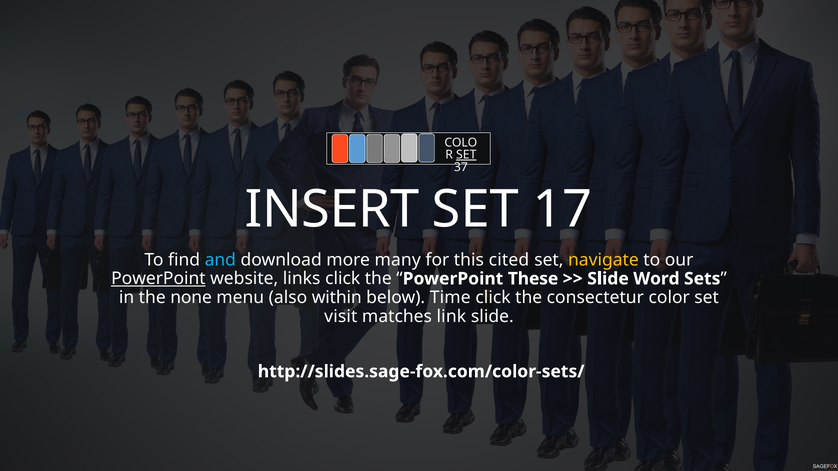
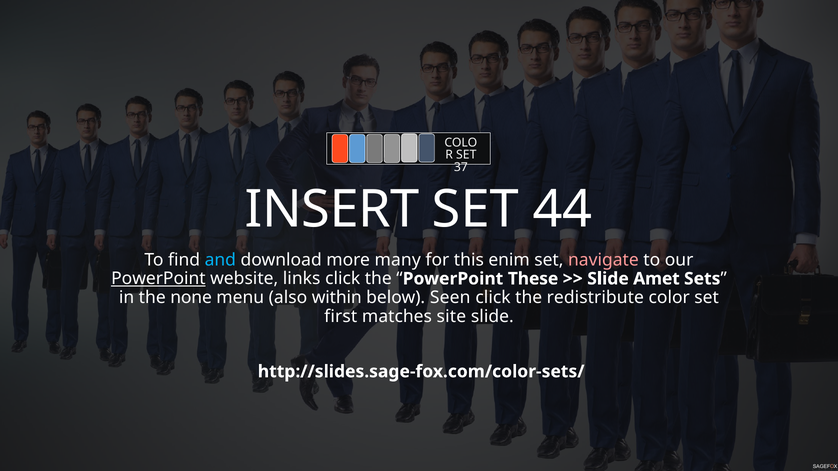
SET at (466, 155) underline: present -> none
17: 17 -> 44
cited: cited -> enim
navigate colour: yellow -> pink
Word: Word -> Amet
Time: Time -> Seen
consectetur: consectetur -> redistribute
visit: visit -> first
link: link -> site
